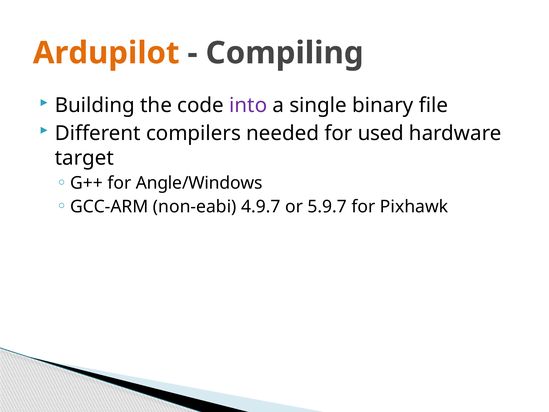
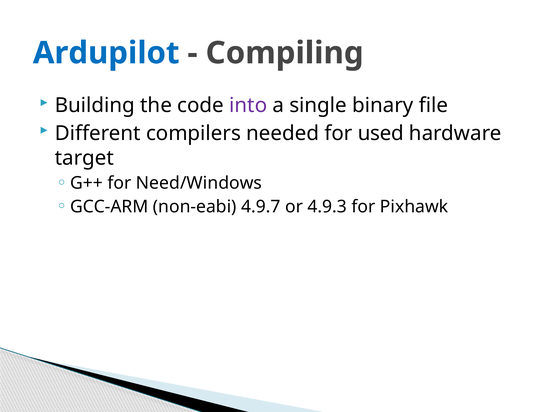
Ardupilot colour: orange -> blue
Angle/Windows: Angle/Windows -> Need/Windows
5.9.7: 5.9.7 -> 4.9.3
